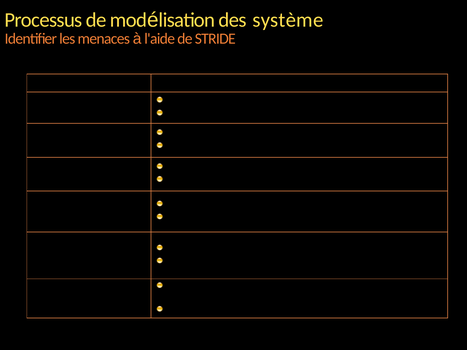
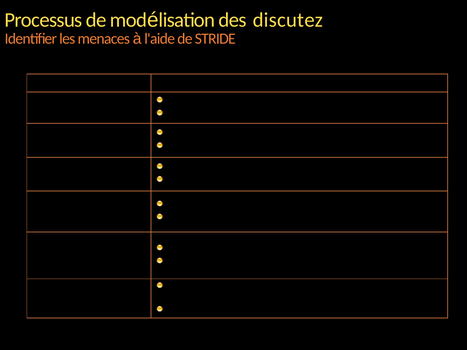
des système: système -> discutez
